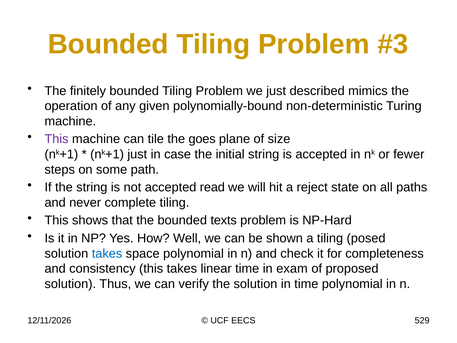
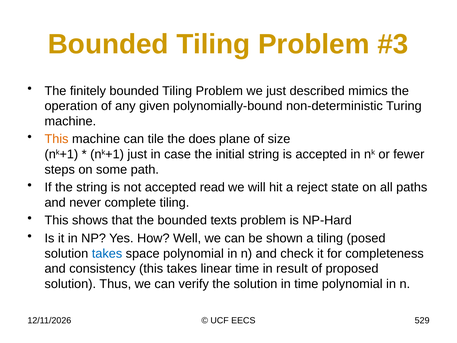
This at (57, 139) colour: purple -> orange
goes: goes -> does
exam: exam -> result
